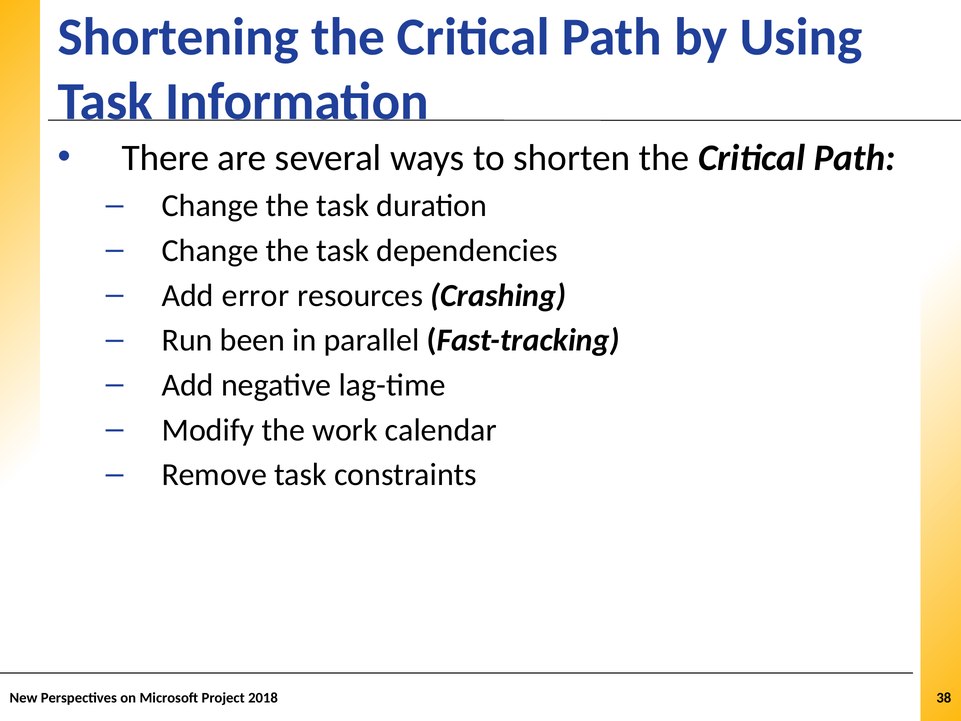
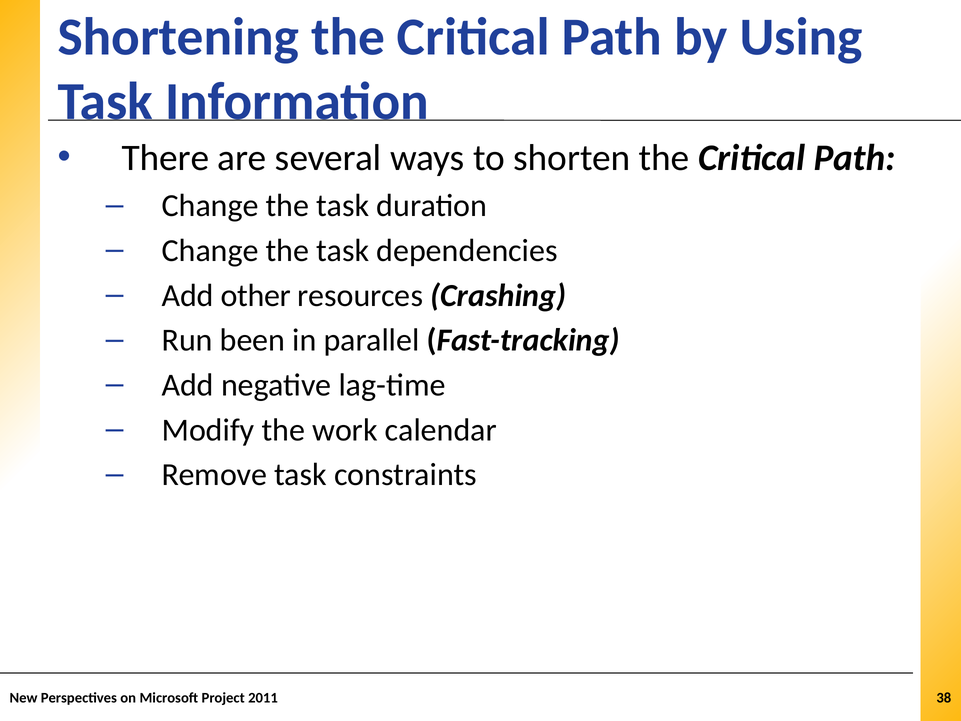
error: error -> other
2018: 2018 -> 2011
